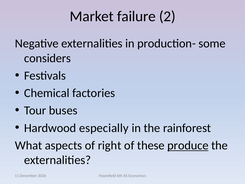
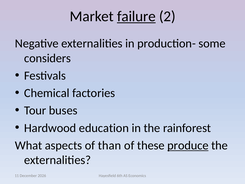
failure underline: none -> present
especially: especially -> education
right: right -> than
